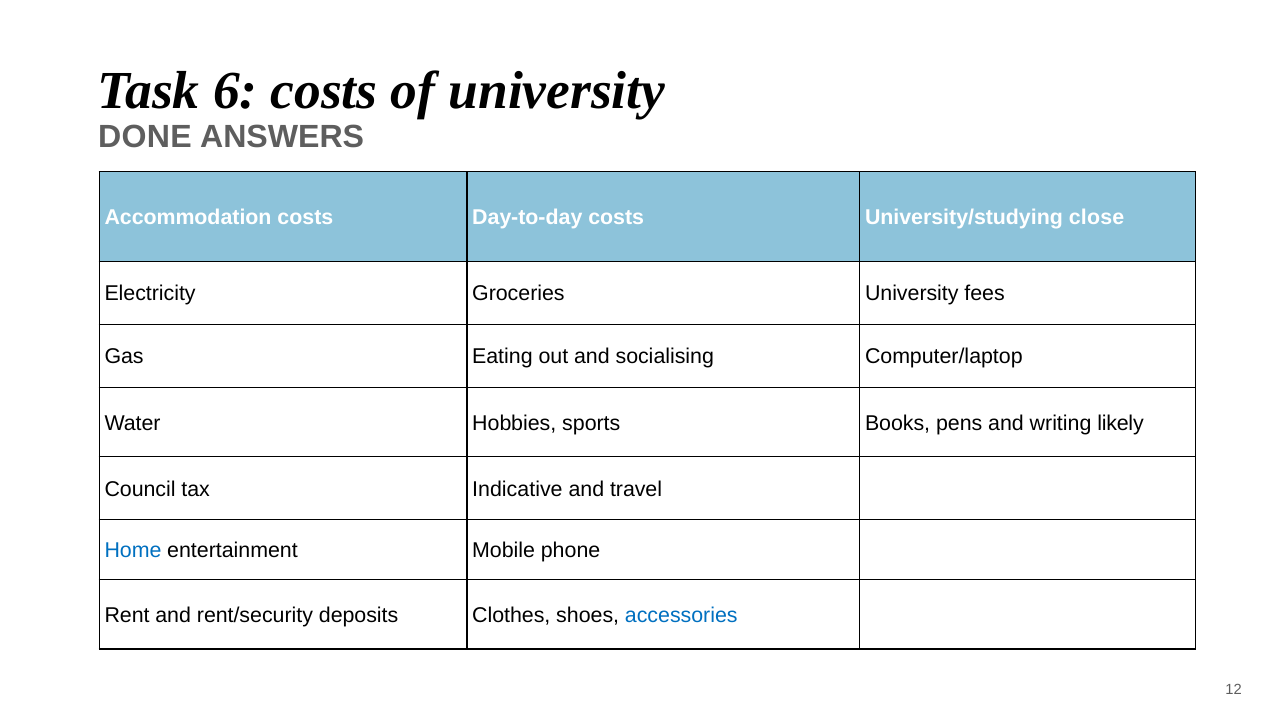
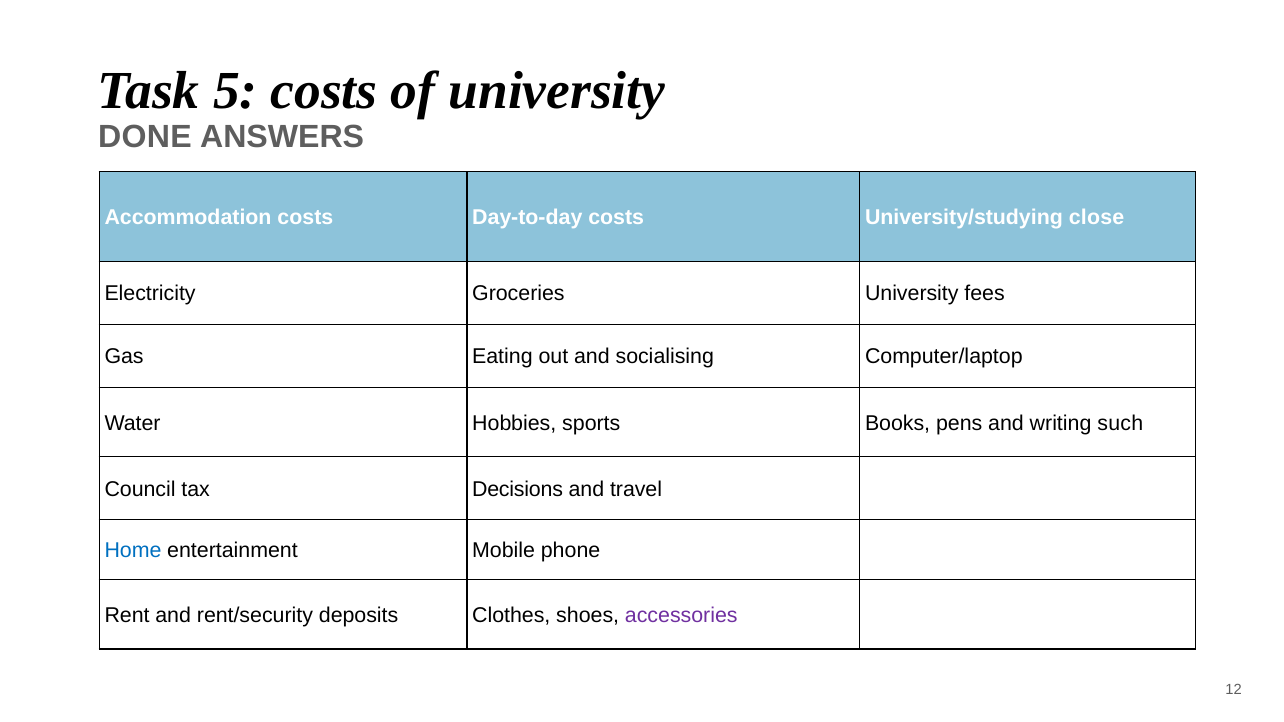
6: 6 -> 5
likely: likely -> such
Indicative: Indicative -> Decisions
accessories colour: blue -> purple
